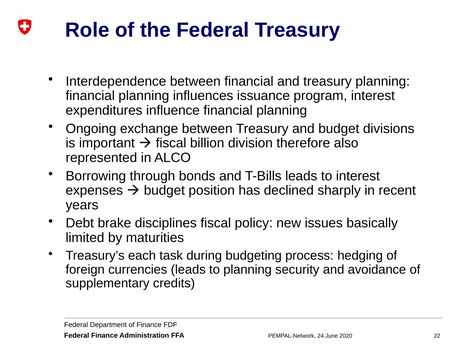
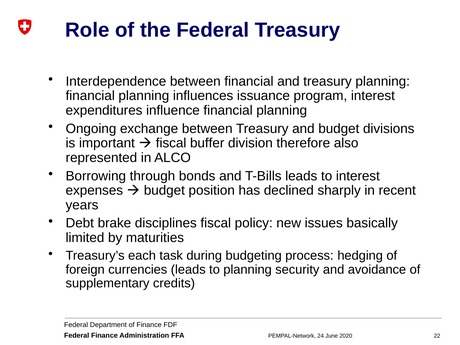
billion: billion -> buffer
